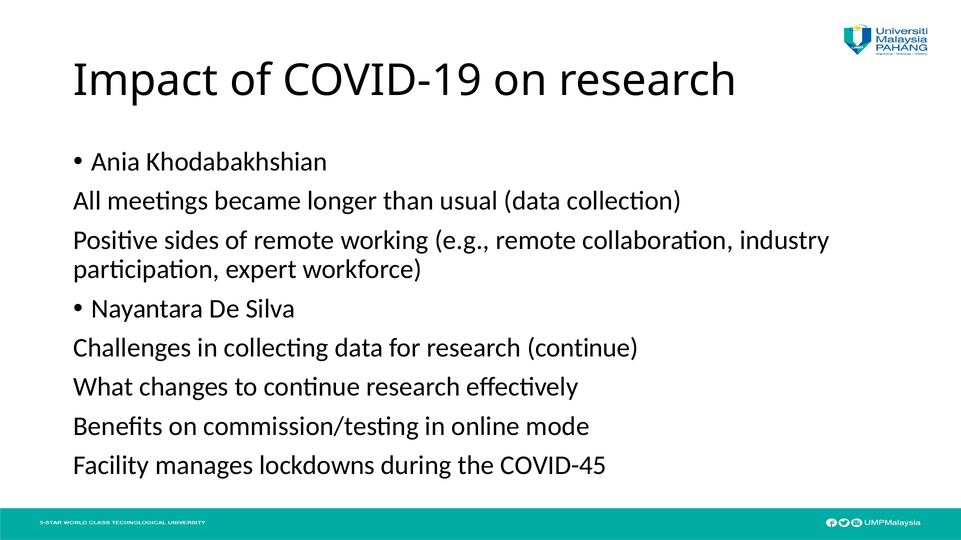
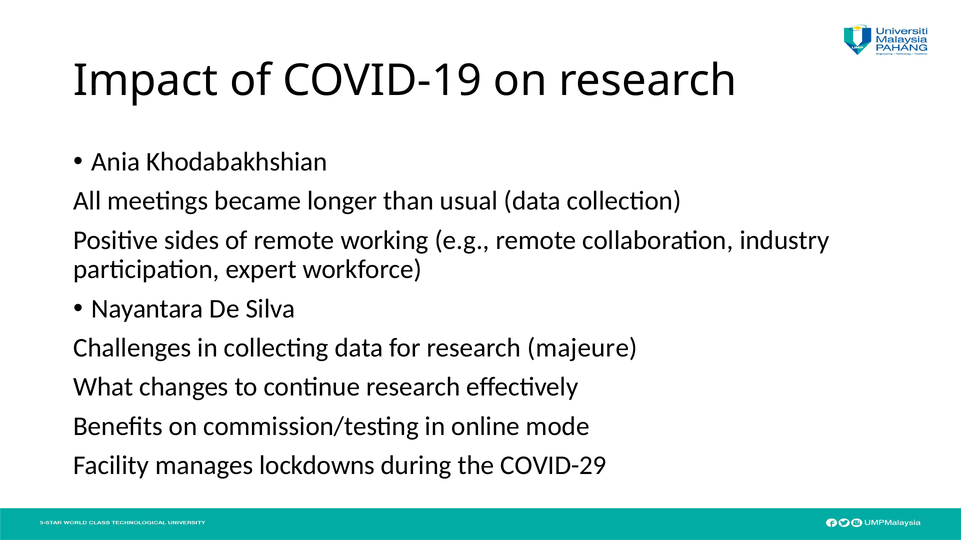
research continue: continue -> majeure
COVID-45: COVID-45 -> COVID-29
